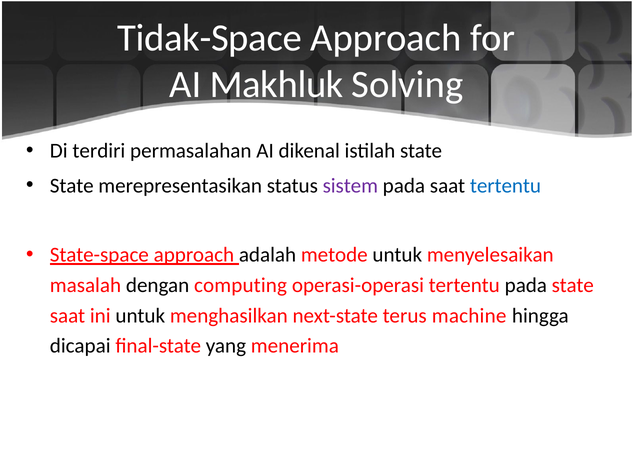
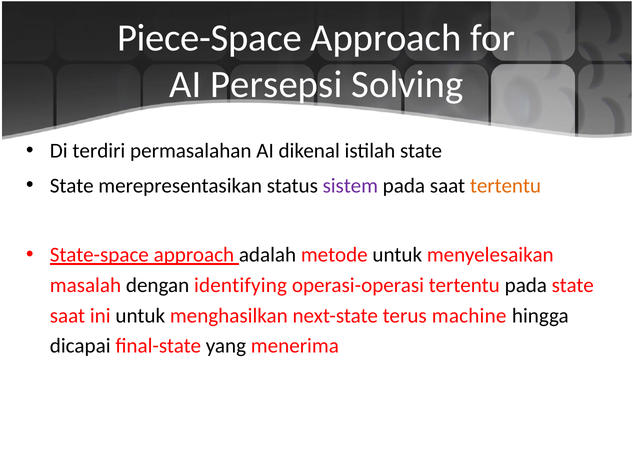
Tidak-Space: Tidak-Space -> Piece-Space
Makhluk: Makhluk -> Persepsi
tertentu at (505, 186) colour: blue -> orange
computing: computing -> identifying
